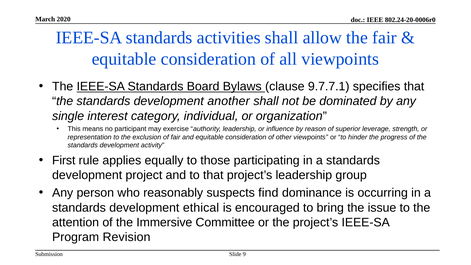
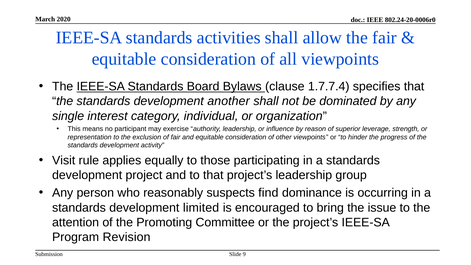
9.7.7.1: 9.7.7.1 -> 1.7.7.4
First: First -> Visit
ethical: ethical -> limited
Immersive: Immersive -> Promoting
